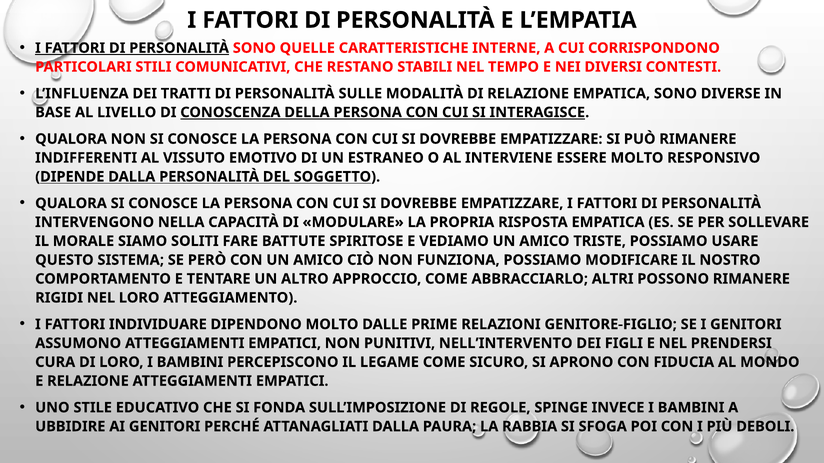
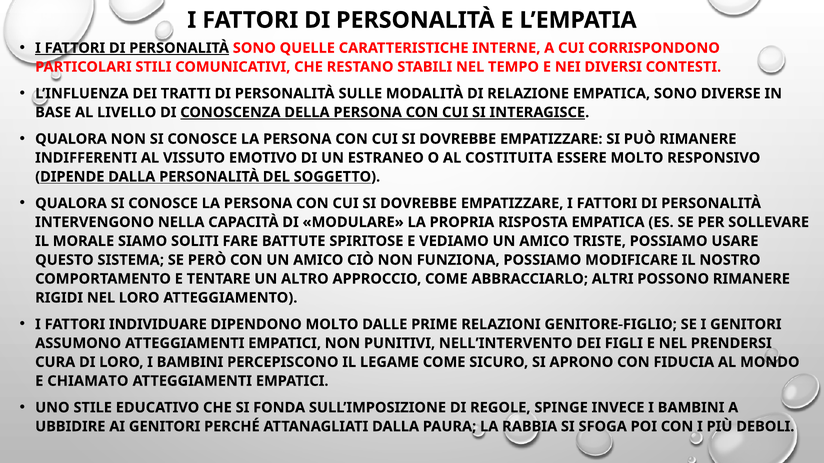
INTERVIENE: INTERVIENE -> COSTITUITA
E RELAZIONE: RELAZIONE -> CHIAMATO
